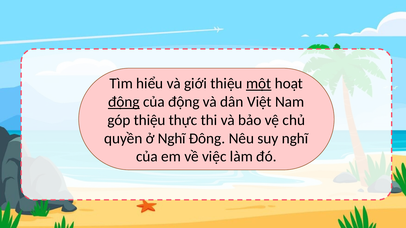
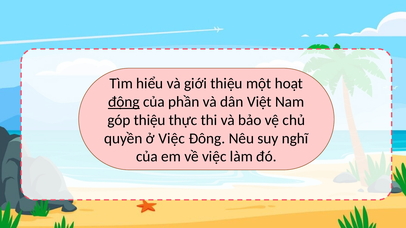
một underline: present -> none
của động: động -> phần
ở Nghĩ: Nghĩ -> Việc
